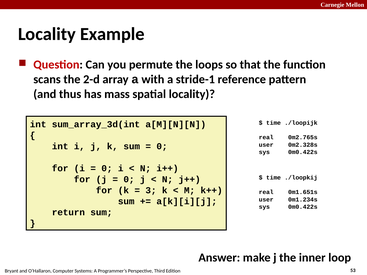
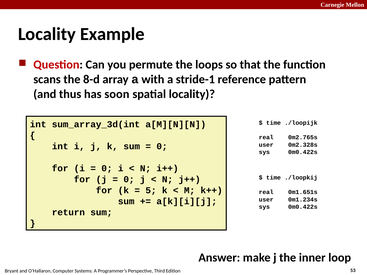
2-d: 2-d -> 8-d
mass: mass -> soon
3: 3 -> 5
